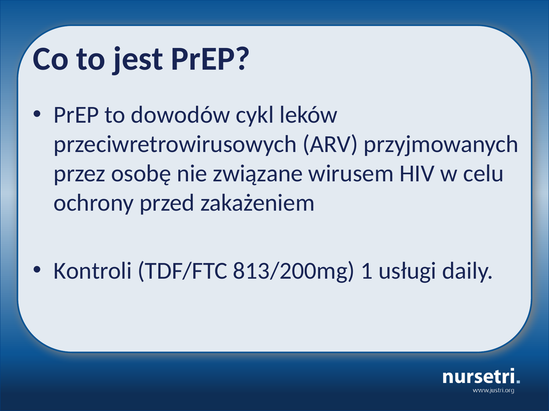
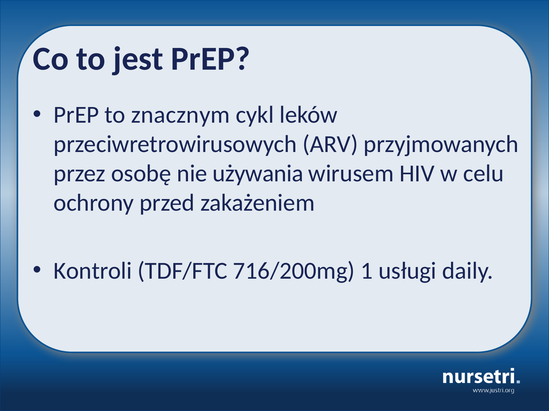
dowodów: dowodów -> znacznym
związane: związane -> używania
813/200mg: 813/200mg -> 716/200mg
